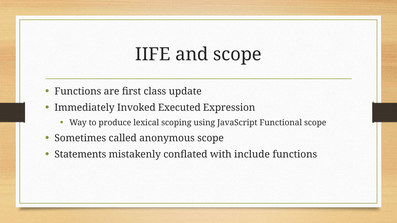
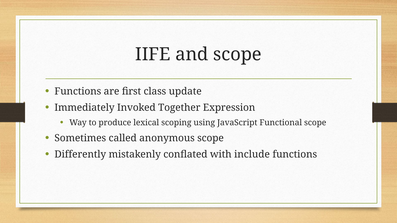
Executed: Executed -> Together
Statements: Statements -> Differently
